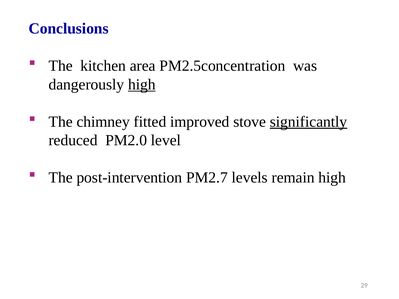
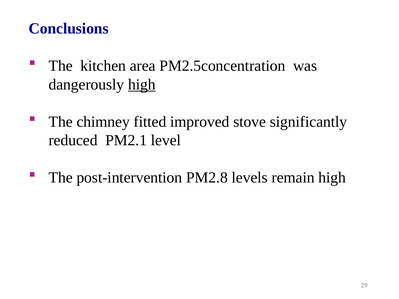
significantly underline: present -> none
PM2.0: PM2.0 -> PM2.1
PM2.7: PM2.7 -> PM2.8
